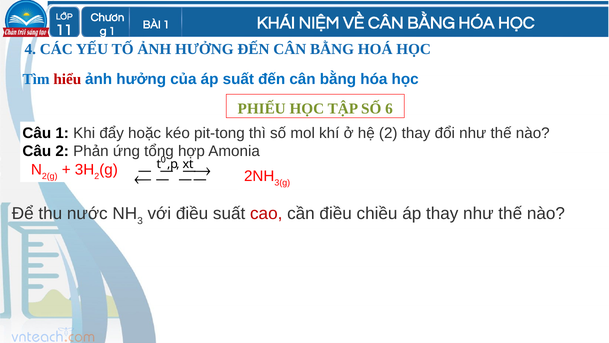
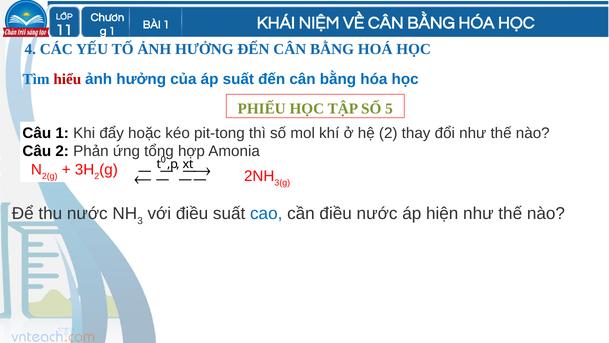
6: 6 -> 5
cao colour: red -> blue
điều chiều: chiều -> nước
áp thay: thay -> hiện
